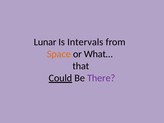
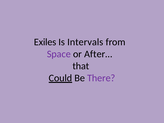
Lunar: Lunar -> Exiles
Space colour: orange -> purple
What…: What… -> After…
